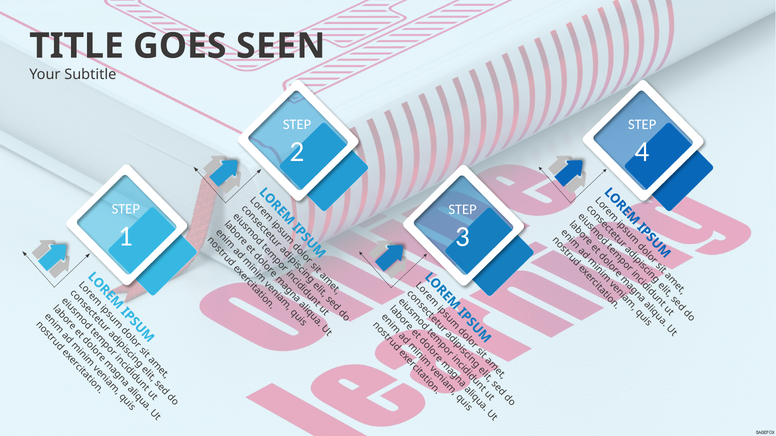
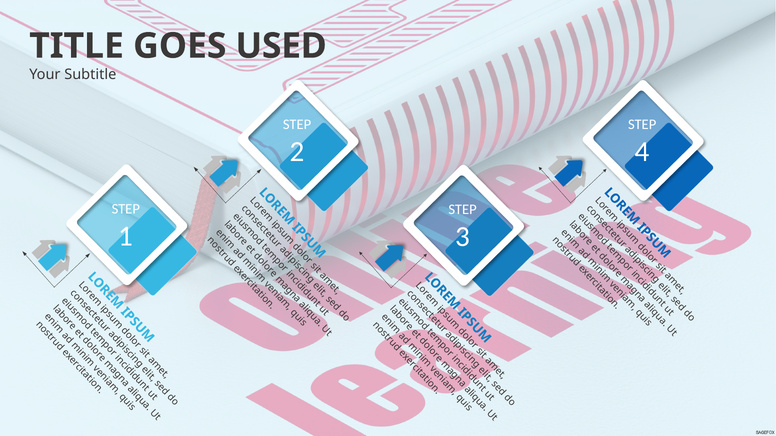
SEEN: SEEN -> USED
